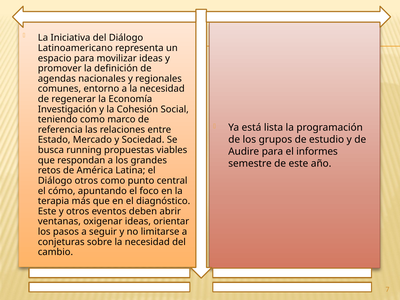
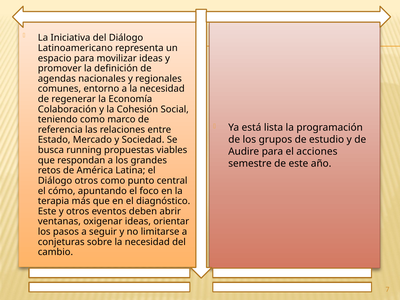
Investigación: Investigación -> Colaboración
informes: informes -> acciones
